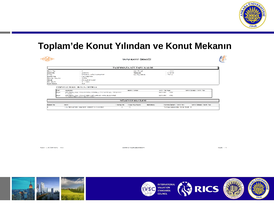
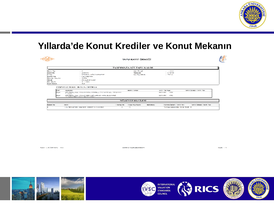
Toplam’de: Toplam’de -> Yıllarda’de
Yılından: Yılından -> Krediler
